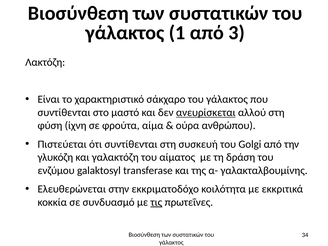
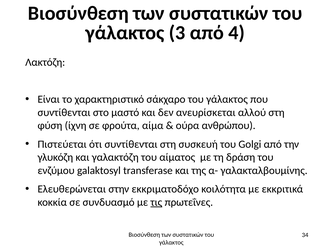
1: 1 -> 3
3: 3 -> 4
ανευρίσκεται underline: present -> none
